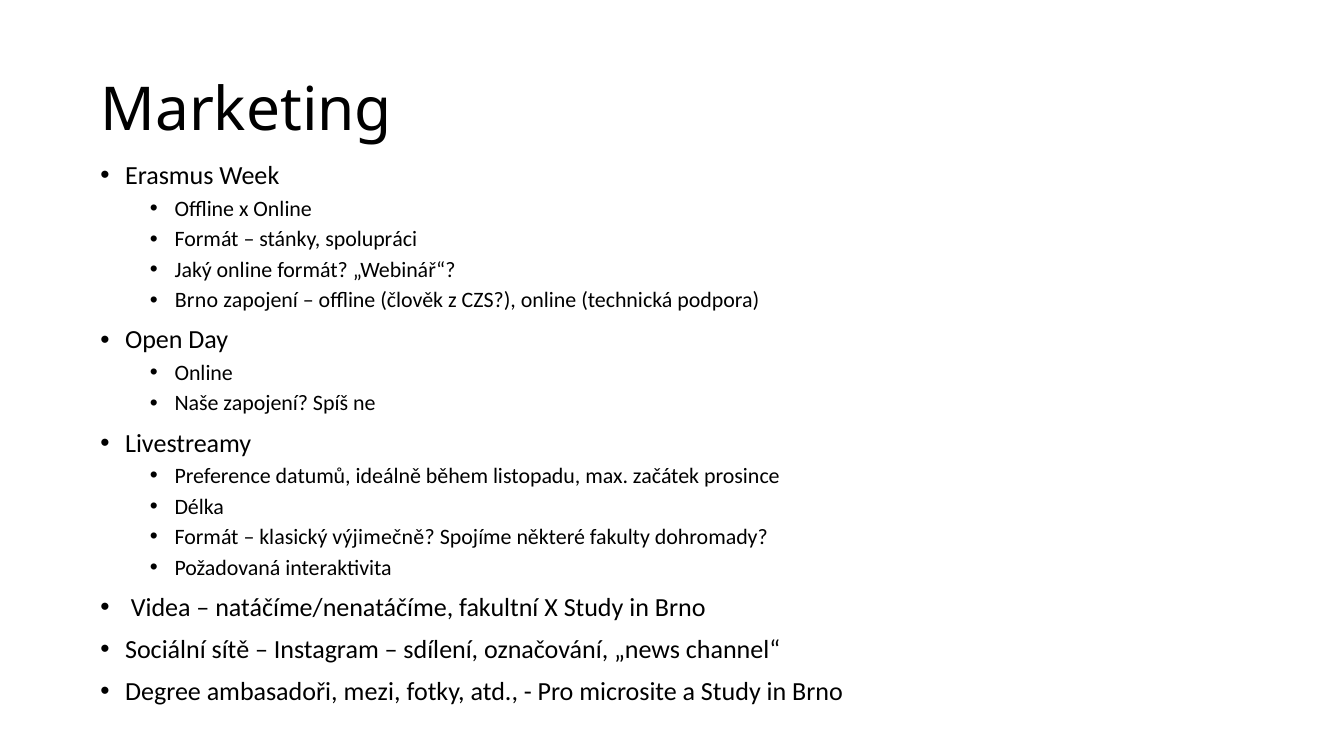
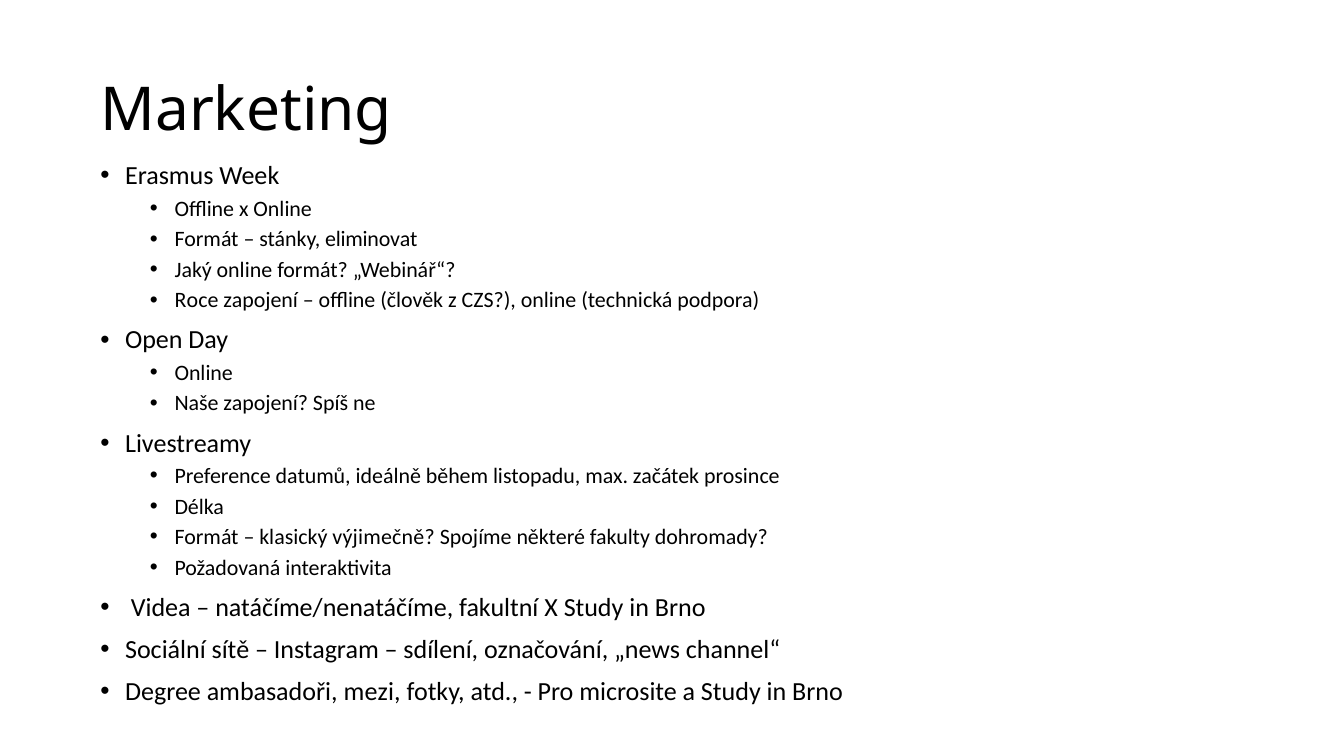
spolupráci: spolupráci -> eliminovat
Brno at (197, 300): Brno -> Roce
